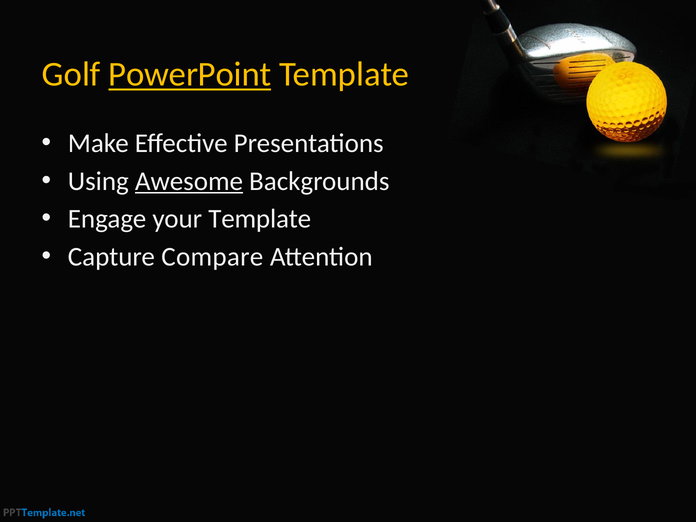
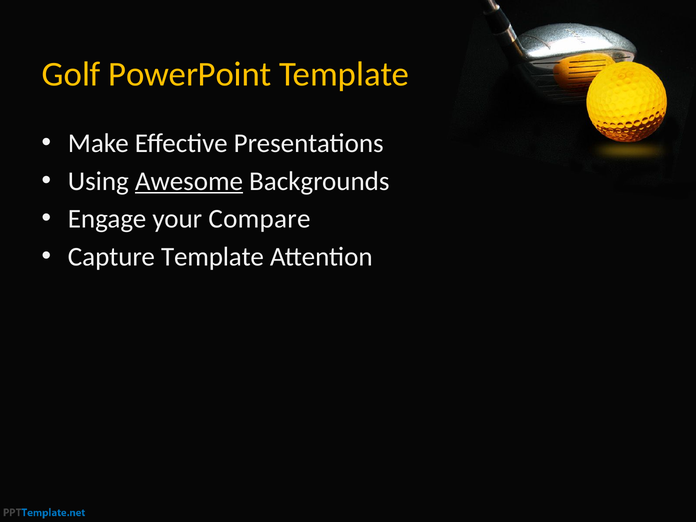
PowerPoint underline: present -> none
your Template: Template -> Compare
Capture Compare: Compare -> Template
